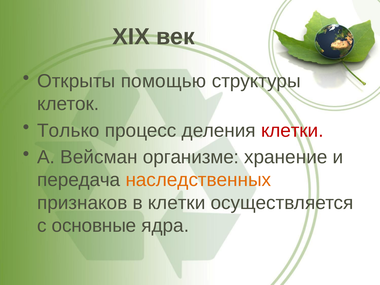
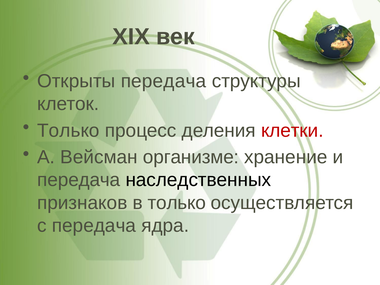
Открыты помощью: помощью -> передача
наследственных colour: orange -> black
в клетки: клетки -> только
с основные: основные -> передача
